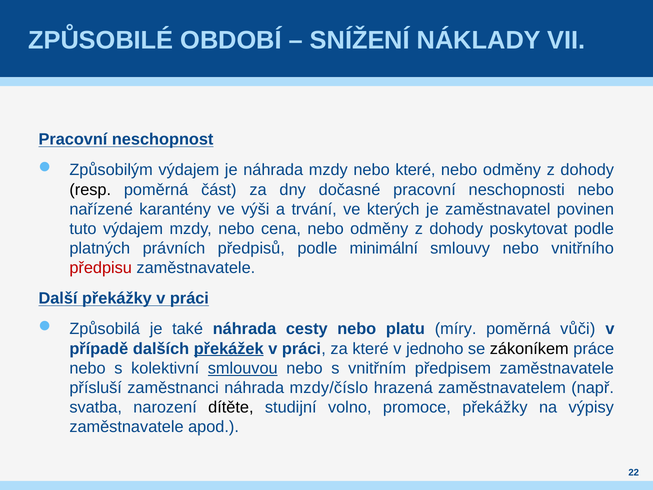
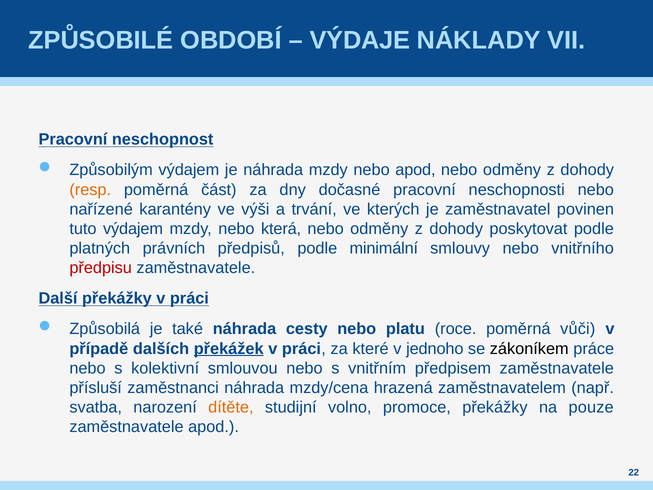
SNÍŽENÍ: SNÍŽENÍ -> VÝDAJE
nebo které: které -> apod
resp colour: black -> orange
cena: cena -> která
míry: míry -> roce
smlouvou underline: present -> none
mzdy/číslo: mzdy/číslo -> mzdy/cena
dítěte colour: black -> orange
výpisy: výpisy -> pouze
